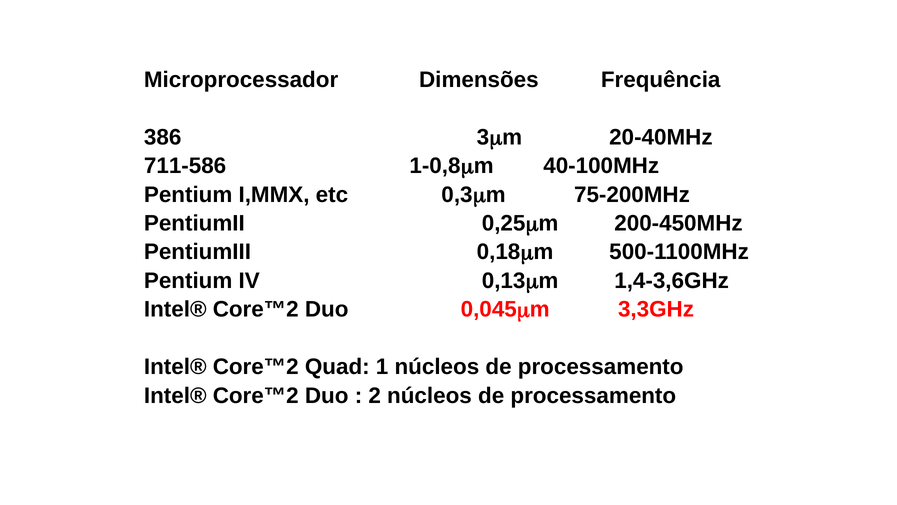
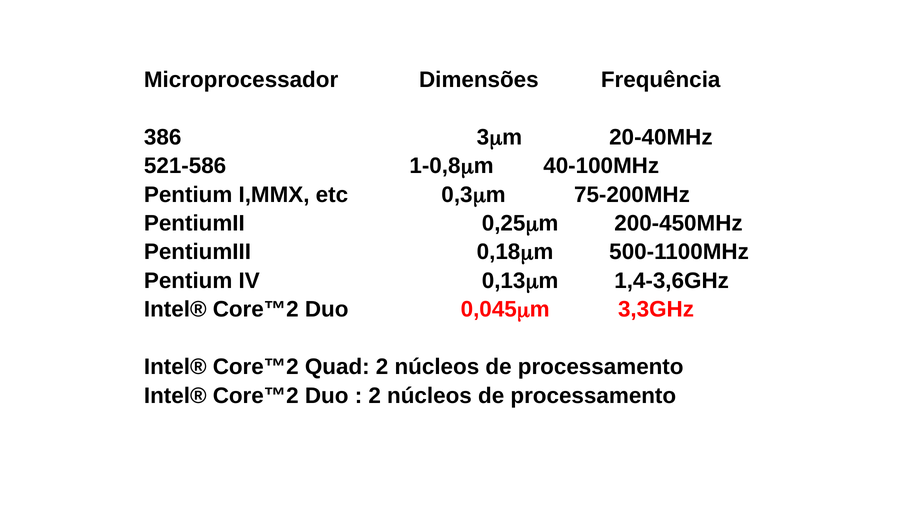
711-586: 711-586 -> 521-586
Quad 1: 1 -> 2
